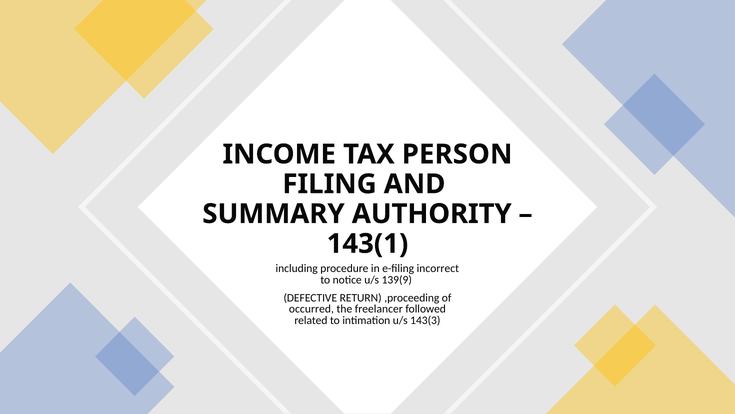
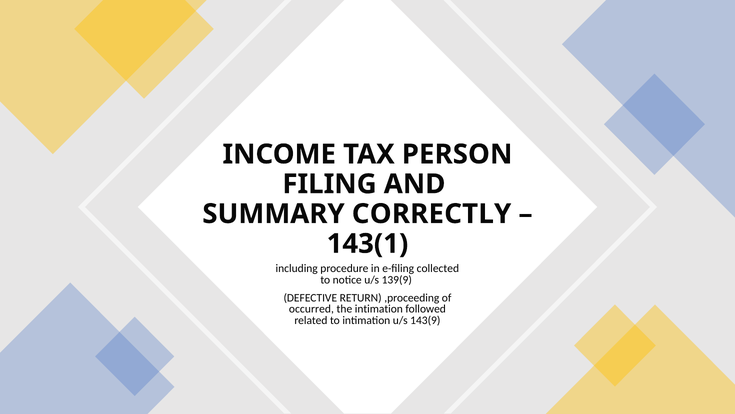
AUTHORITY: AUTHORITY -> CORRECTLY
incorrect: incorrect -> collected
the freelancer: freelancer -> intimation
143(3: 143(3 -> 143(9
